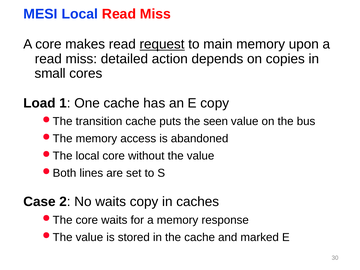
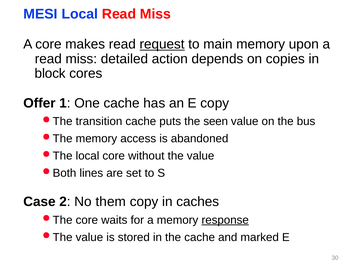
small: small -> block
Load: Load -> Offer
No waits: waits -> them
response underline: none -> present
